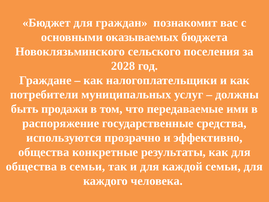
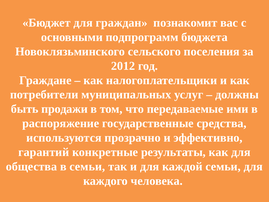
оказываемых: оказываемых -> подпрограмм
2028: 2028 -> 2012
общества at (44, 152): общества -> гарантий
